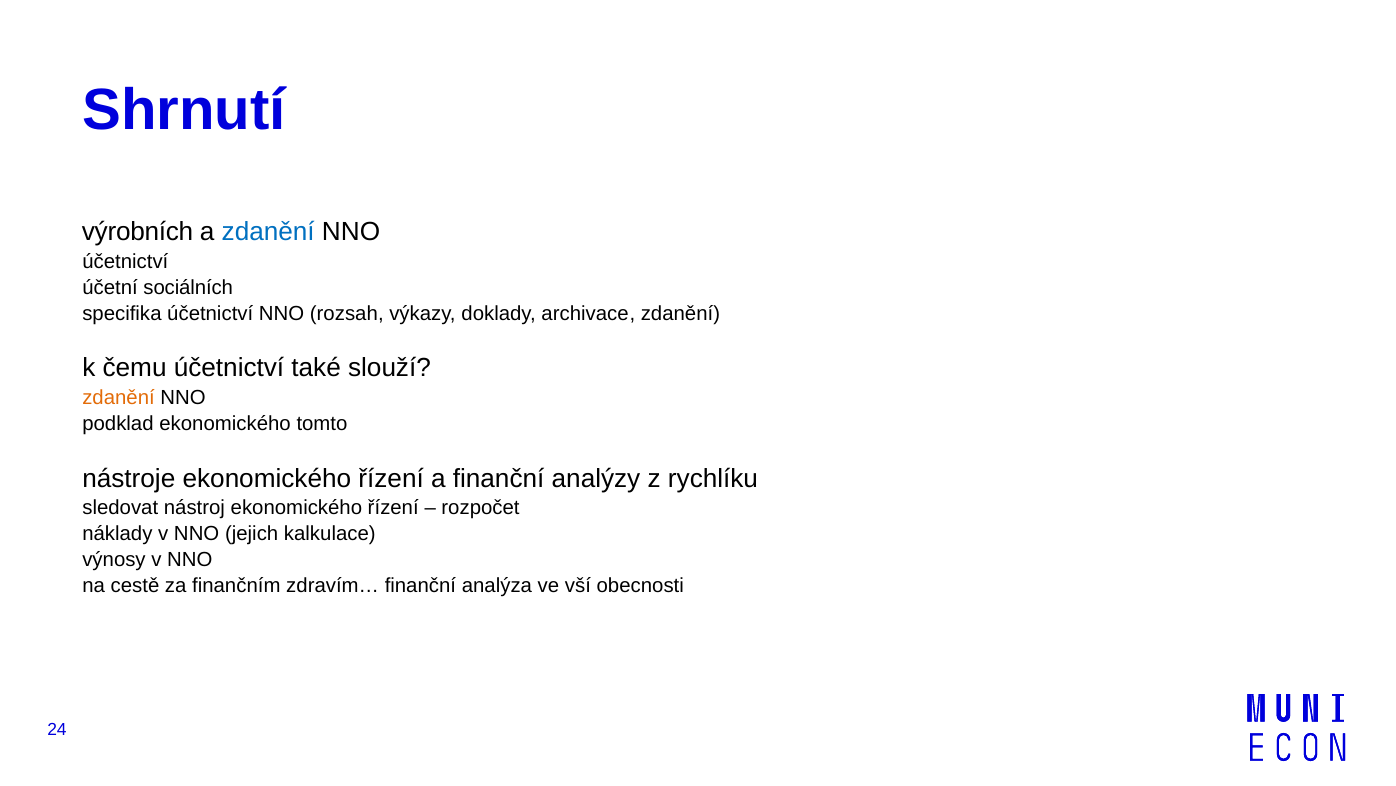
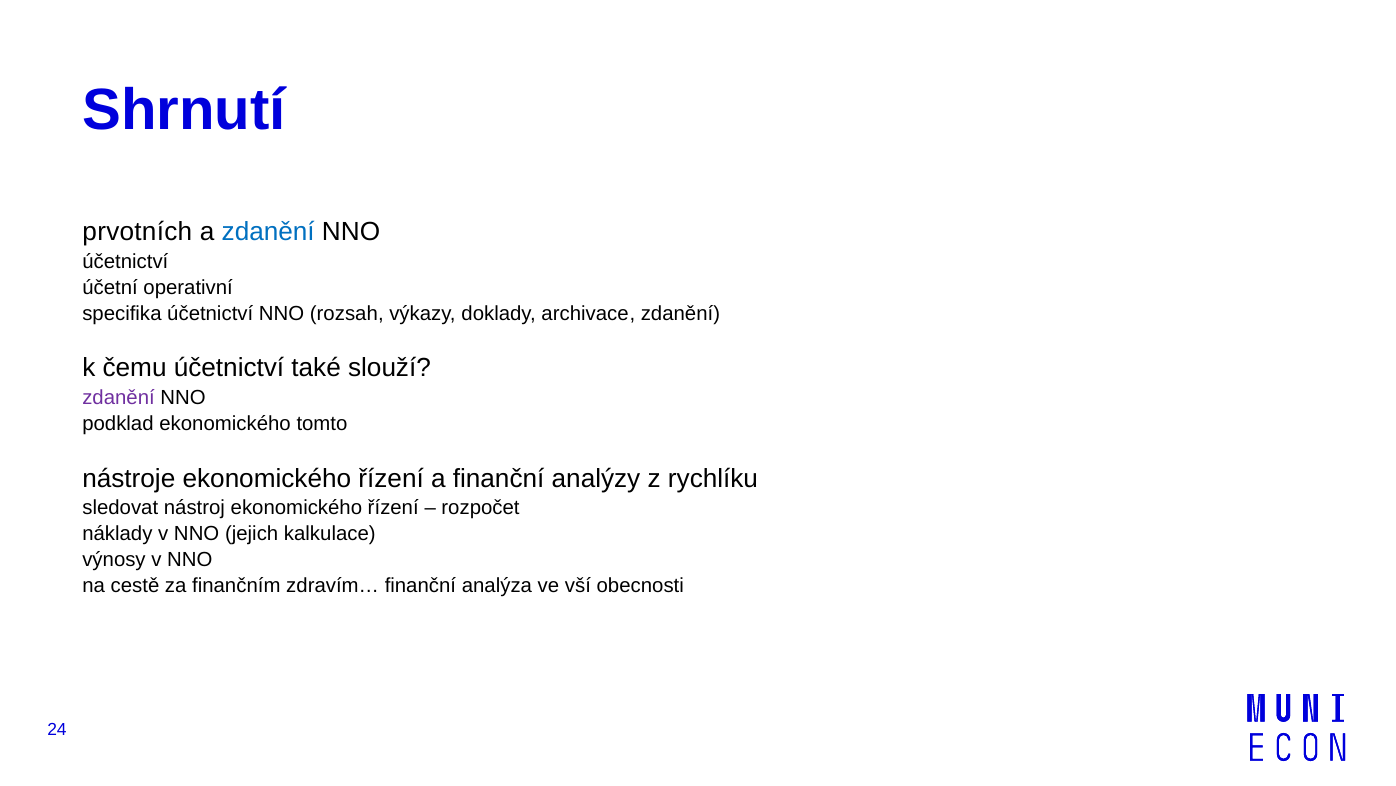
výrobních: výrobních -> prvotních
sociálních: sociálních -> operativní
zdanění at (119, 397) colour: orange -> purple
